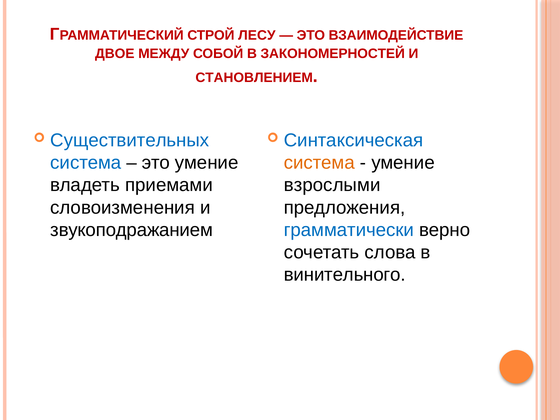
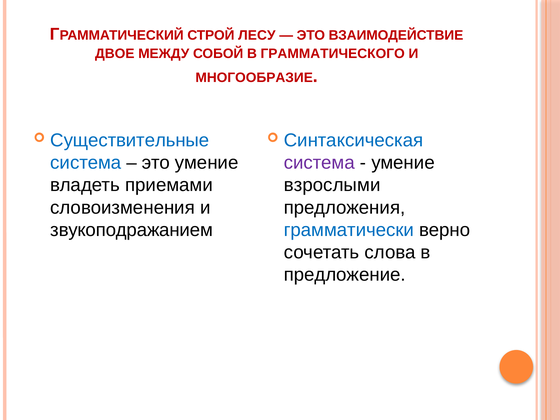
ЗАКОНОМЕРНОСТЕЙ: ЗАКОНОМЕРНОСТЕЙ -> ГРАММАТИЧЕСКОГО
СТАНОВЛЕНИЕМ: СТАНОВЛЕНИЕМ -> МНОГООБРАЗИЕ
Существительных: Существительных -> Существительные
система at (319, 163) colour: orange -> purple
винительного: винительного -> предложение
